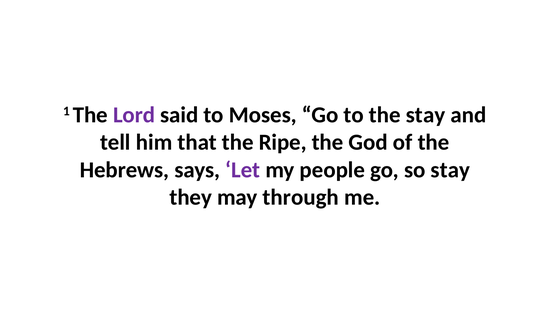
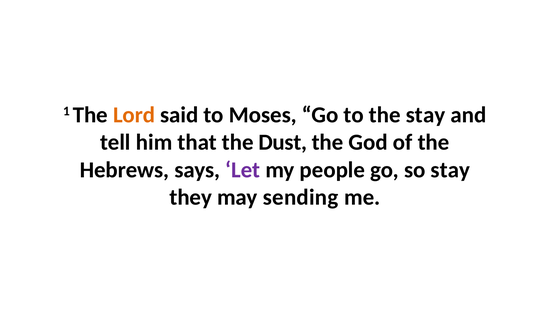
Lord colour: purple -> orange
Ripe: Ripe -> Dust
through: through -> sending
